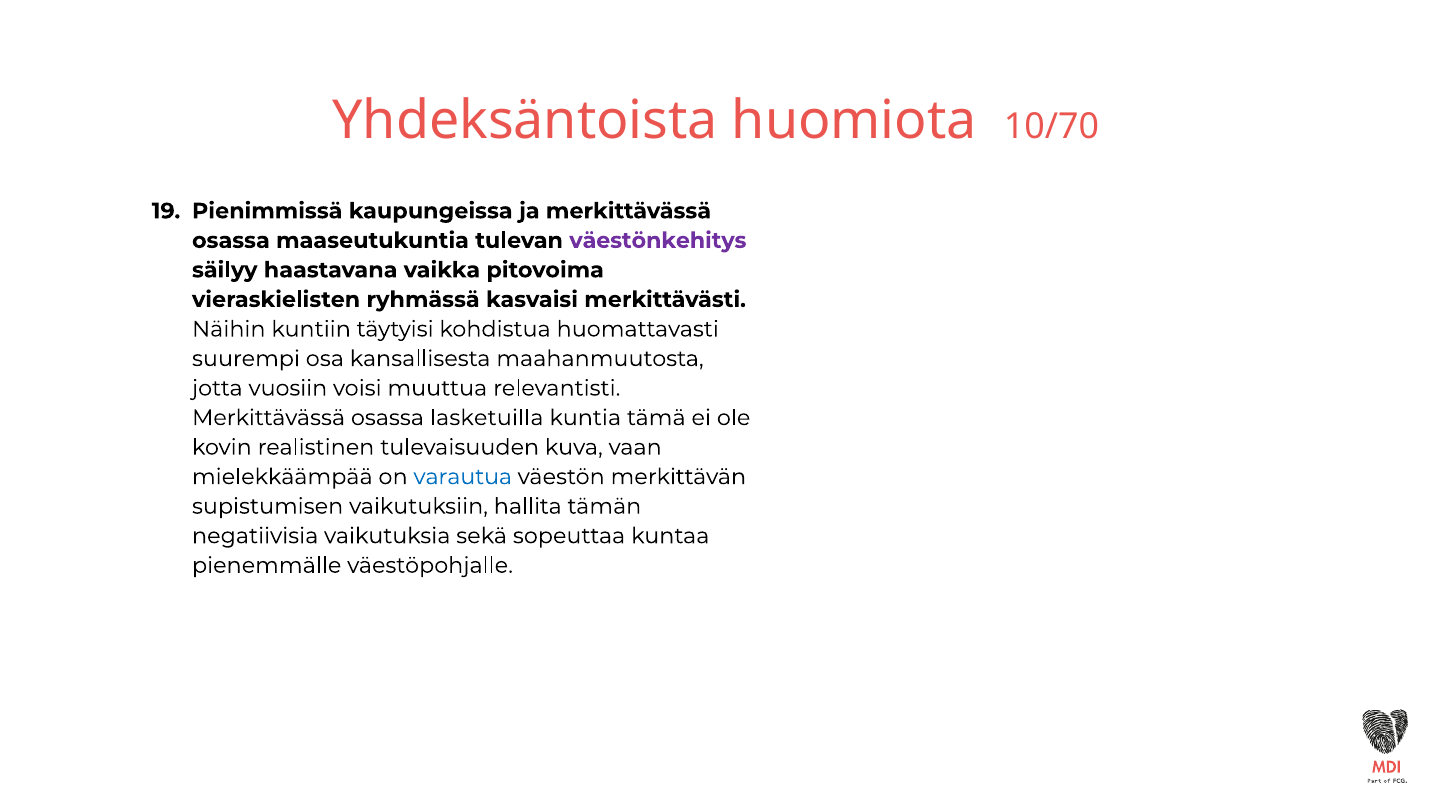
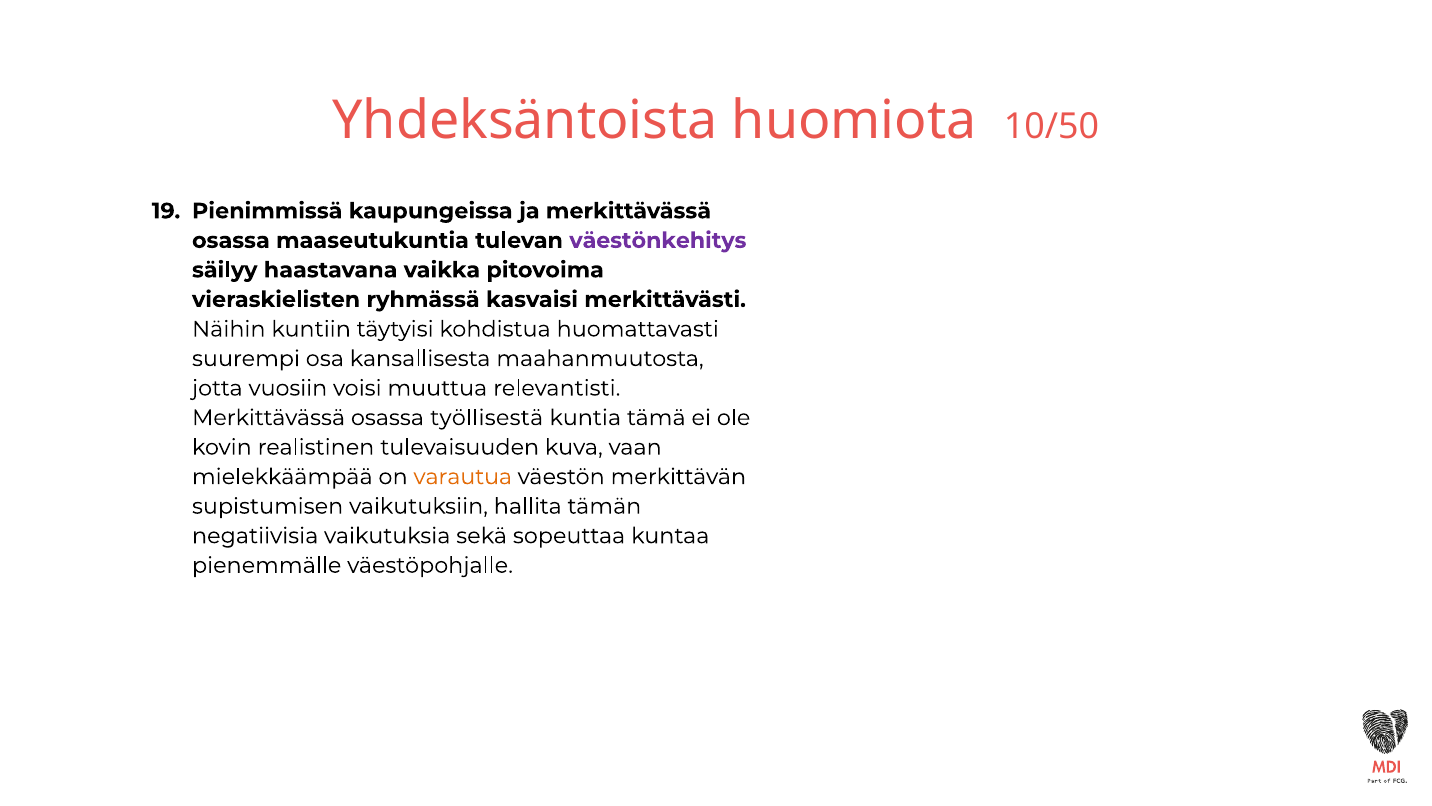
10/70: 10/70 -> 10/50
lasketuilla: lasketuilla -> työllisestä
varautua colour: blue -> orange
